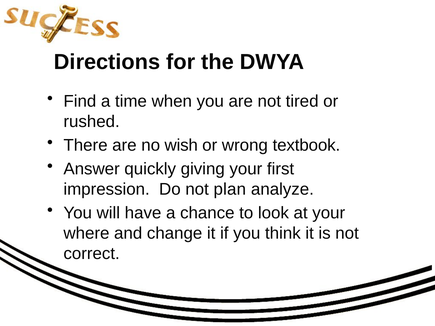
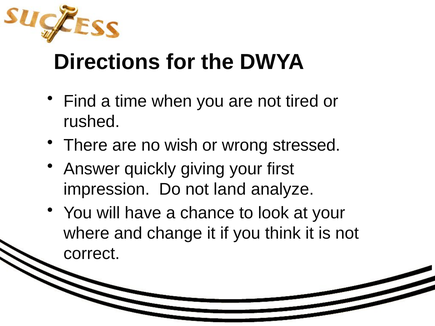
textbook: textbook -> stressed
plan: plan -> land
